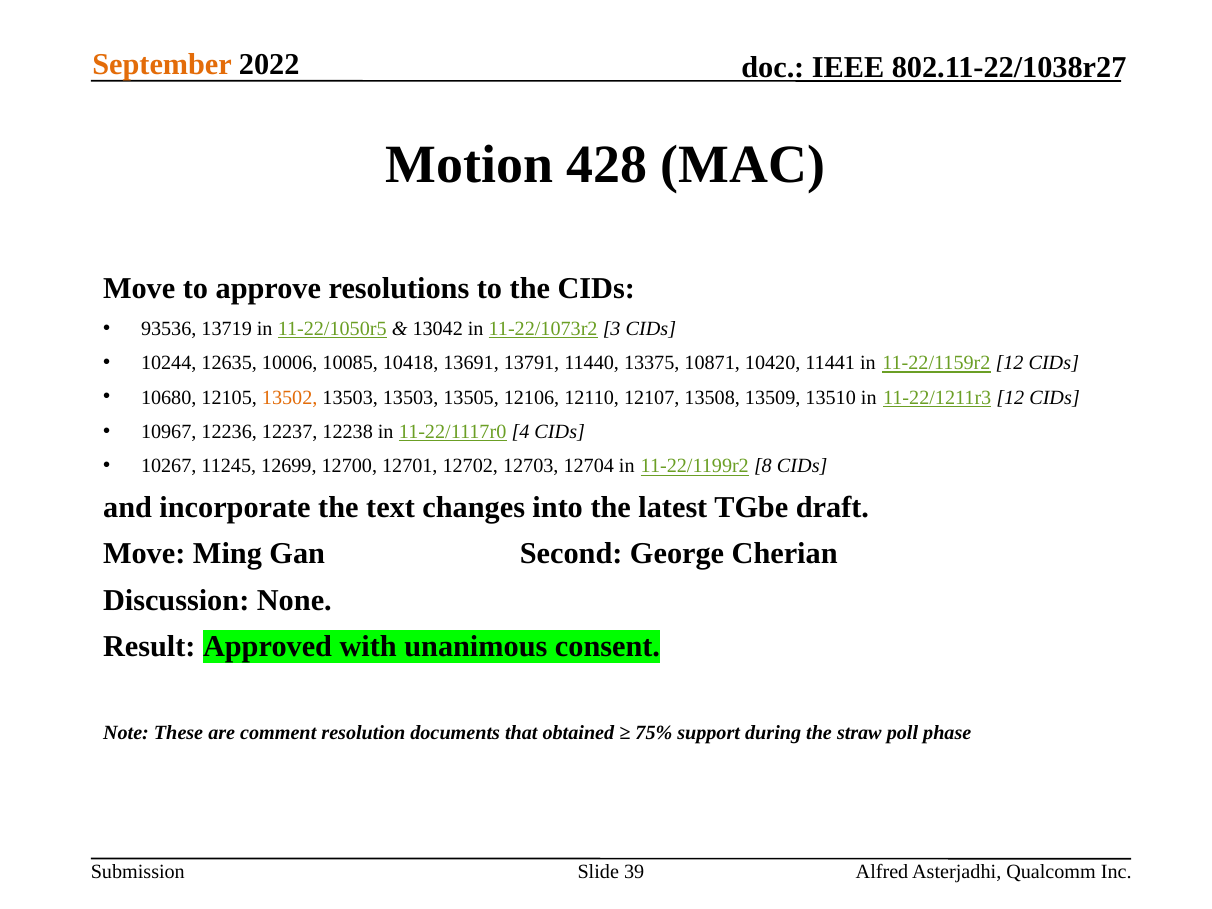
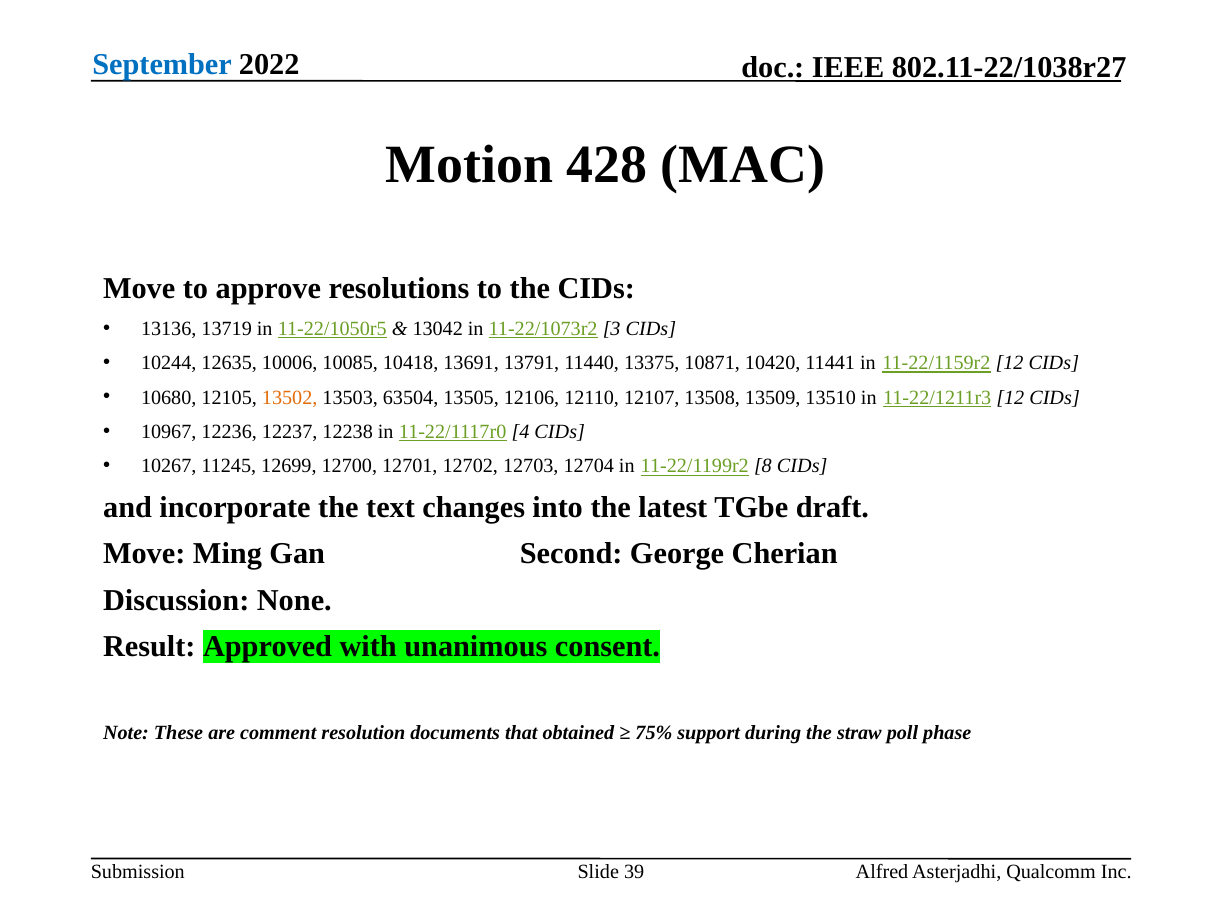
September colour: orange -> blue
93536: 93536 -> 13136
13503 13503: 13503 -> 63504
